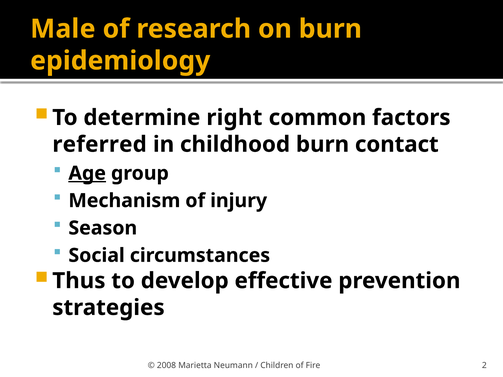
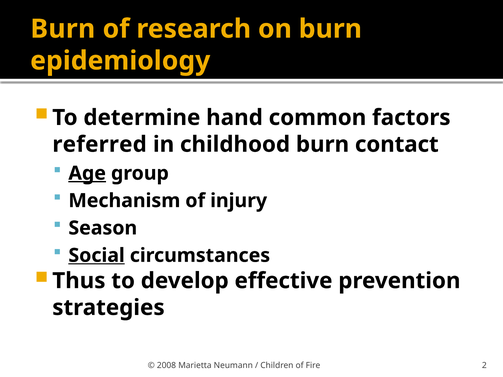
Male at (63, 29): Male -> Burn
right: right -> hand
Social underline: none -> present
